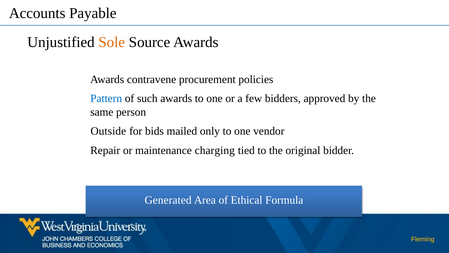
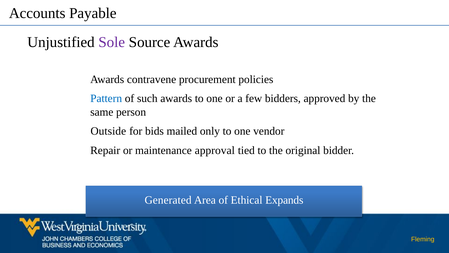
Sole colour: orange -> purple
charging: charging -> approval
Formula: Formula -> Expands
